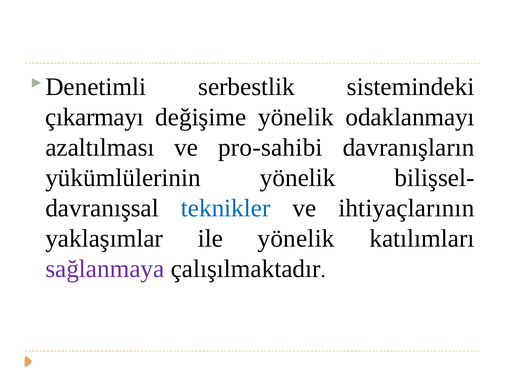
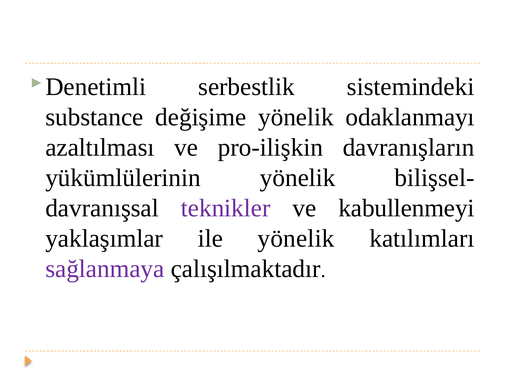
çıkarmayı: çıkarmayı -> substance
pro-sahibi: pro-sahibi -> pro-ilişkin
teknikler colour: blue -> purple
ihtiyaçlarının: ihtiyaçlarının -> kabullenmeyi
